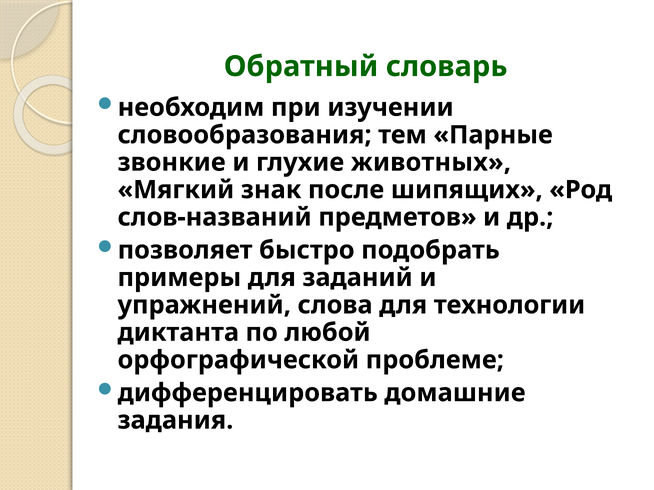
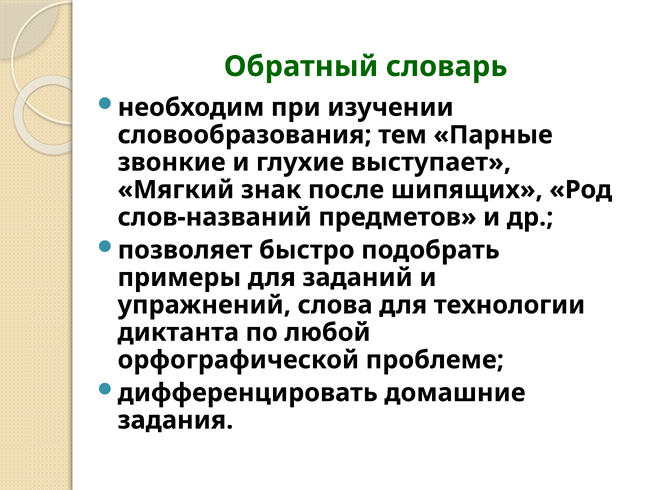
животных: животных -> выступает
